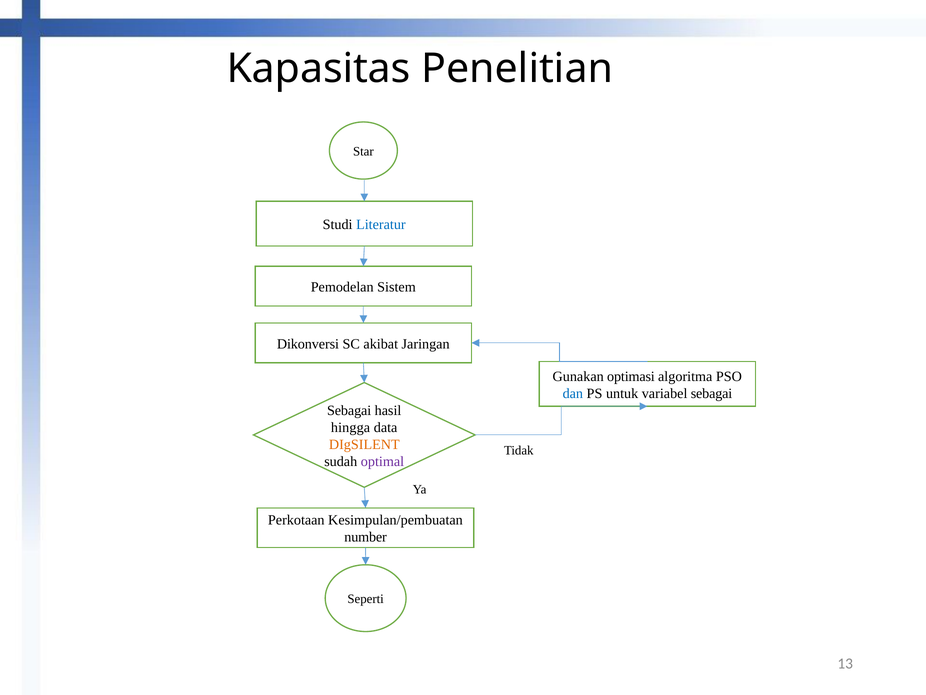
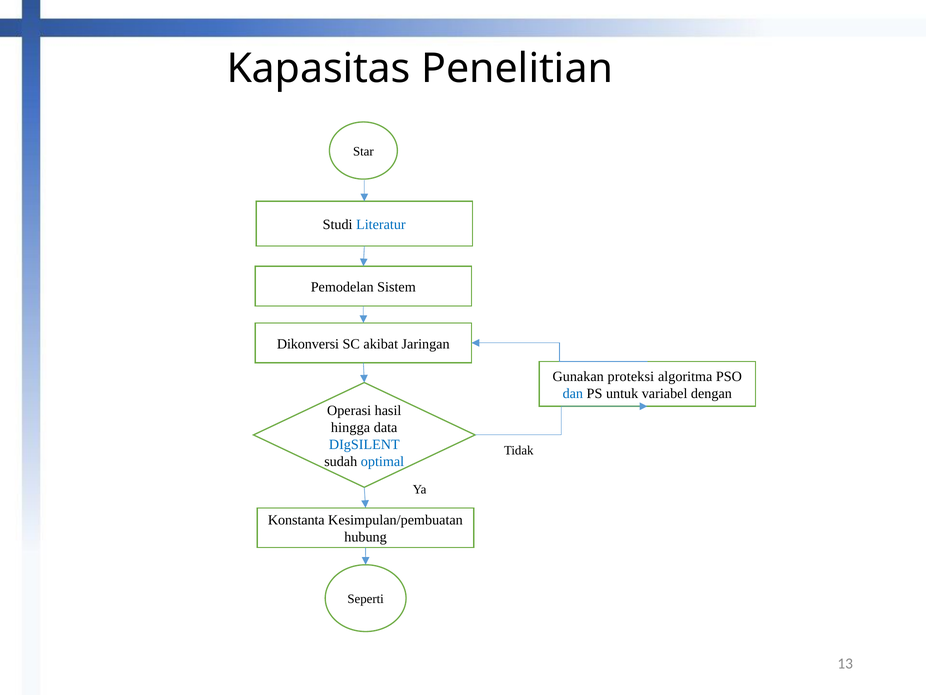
optimasi: optimasi -> proteksi
variabel sebagai: sebagai -> dengan
Sebagai at (349, 410): Sebagai -> Operasi
DIgSILENT colour: orange -> blue
optimal colour: purple -> blue
Perkotaan: Perkotaan -> Konstanta
number: number -> hubung
